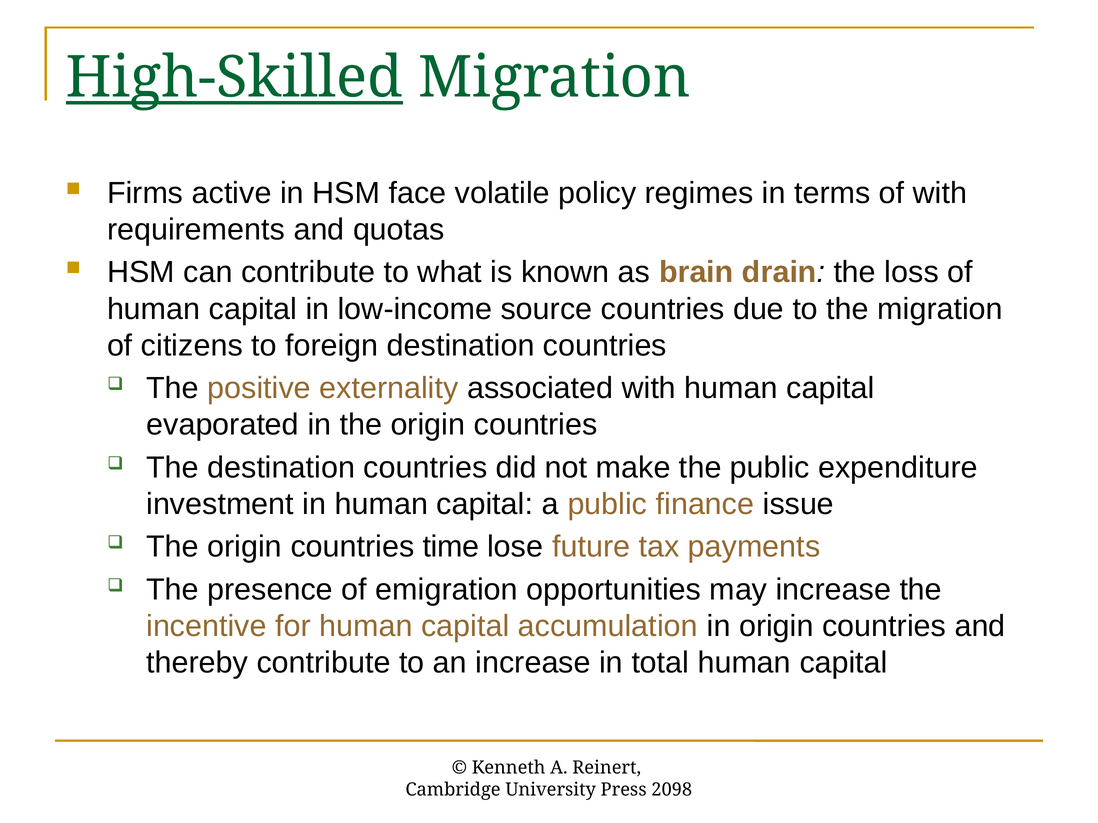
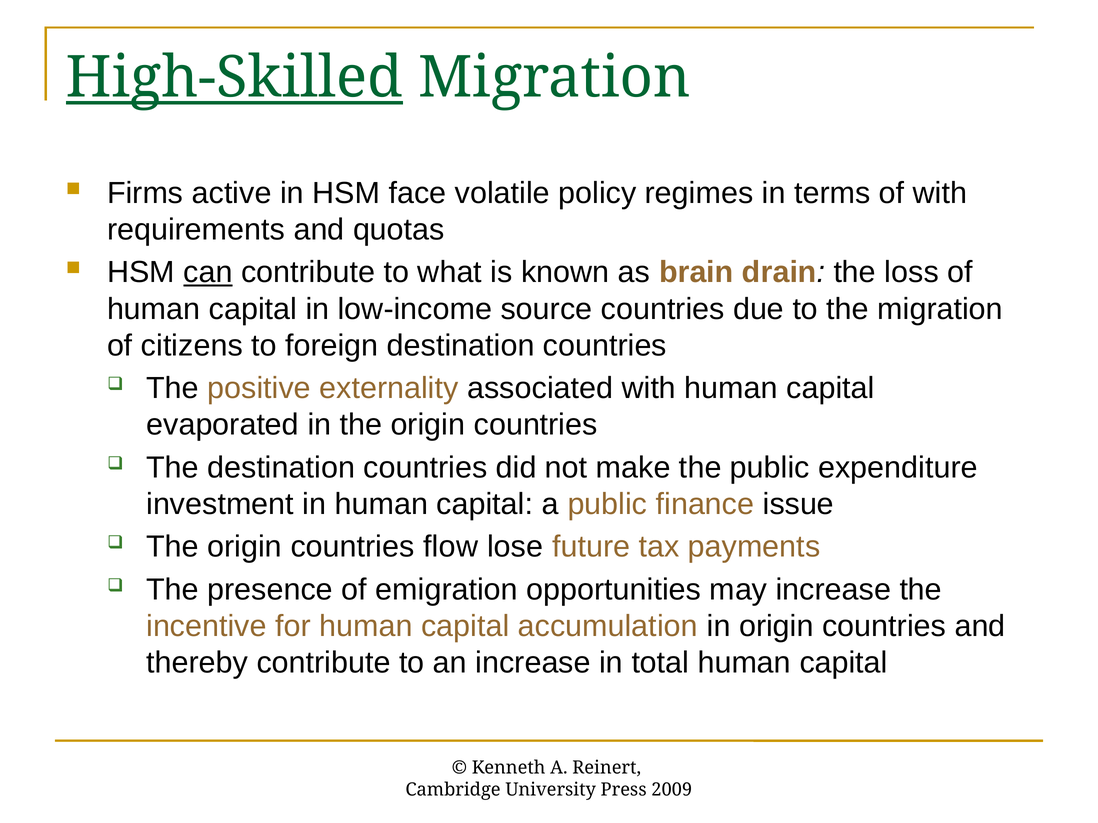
can underline: none -> present
time: time -> flow
2098: 2098 -> 2009
